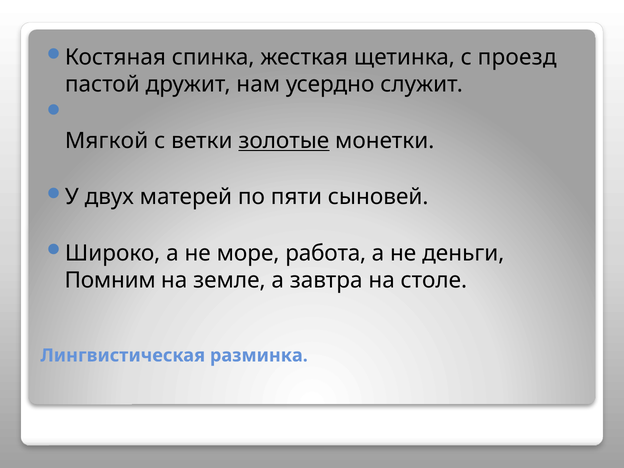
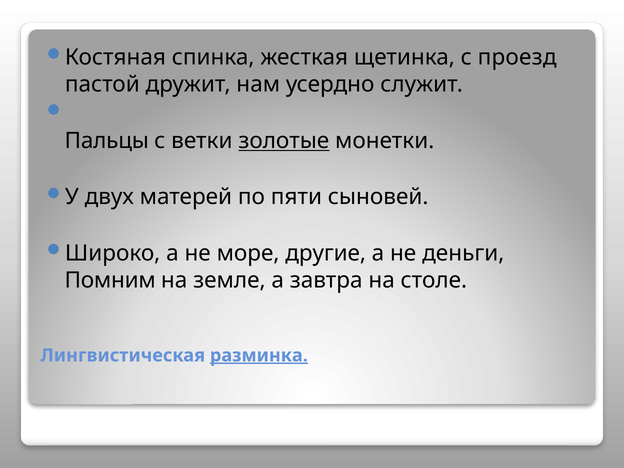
Мягкой: Мягкой -> Пальцы
работа: работа -> другие
разминка underline: none -> present
